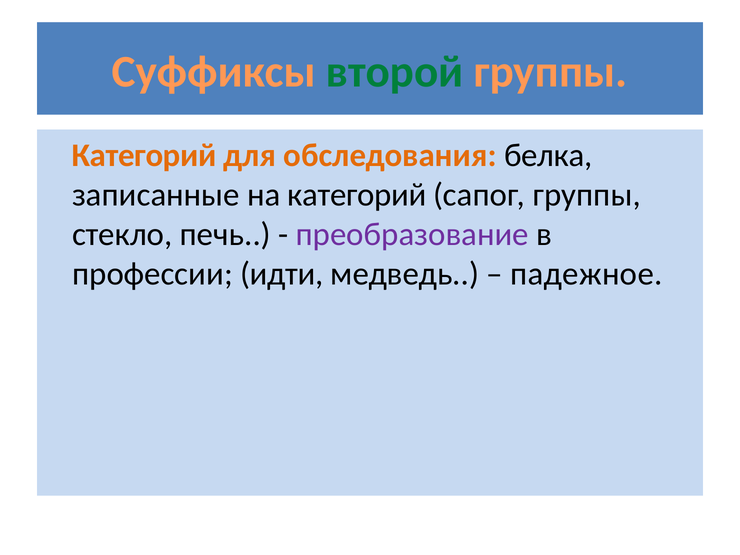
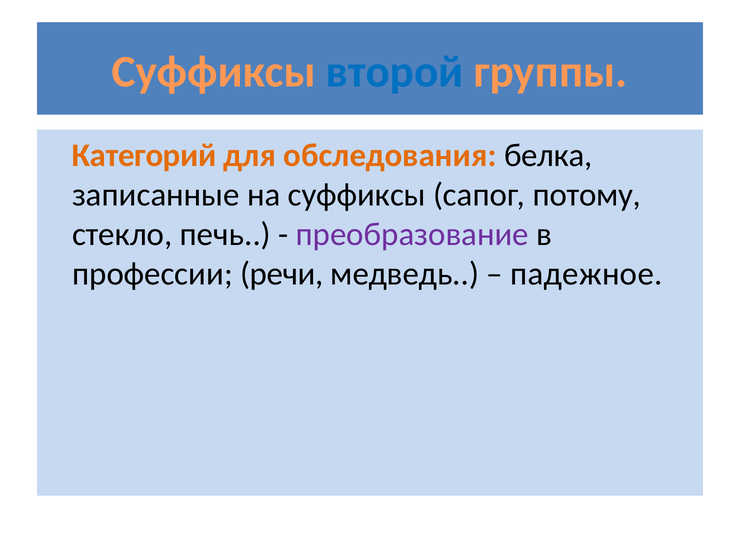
второй colour: green -> blue
на категорий: категорий -> суффиксы
сапог группы: группы -> потому
идти: идти -> речи
